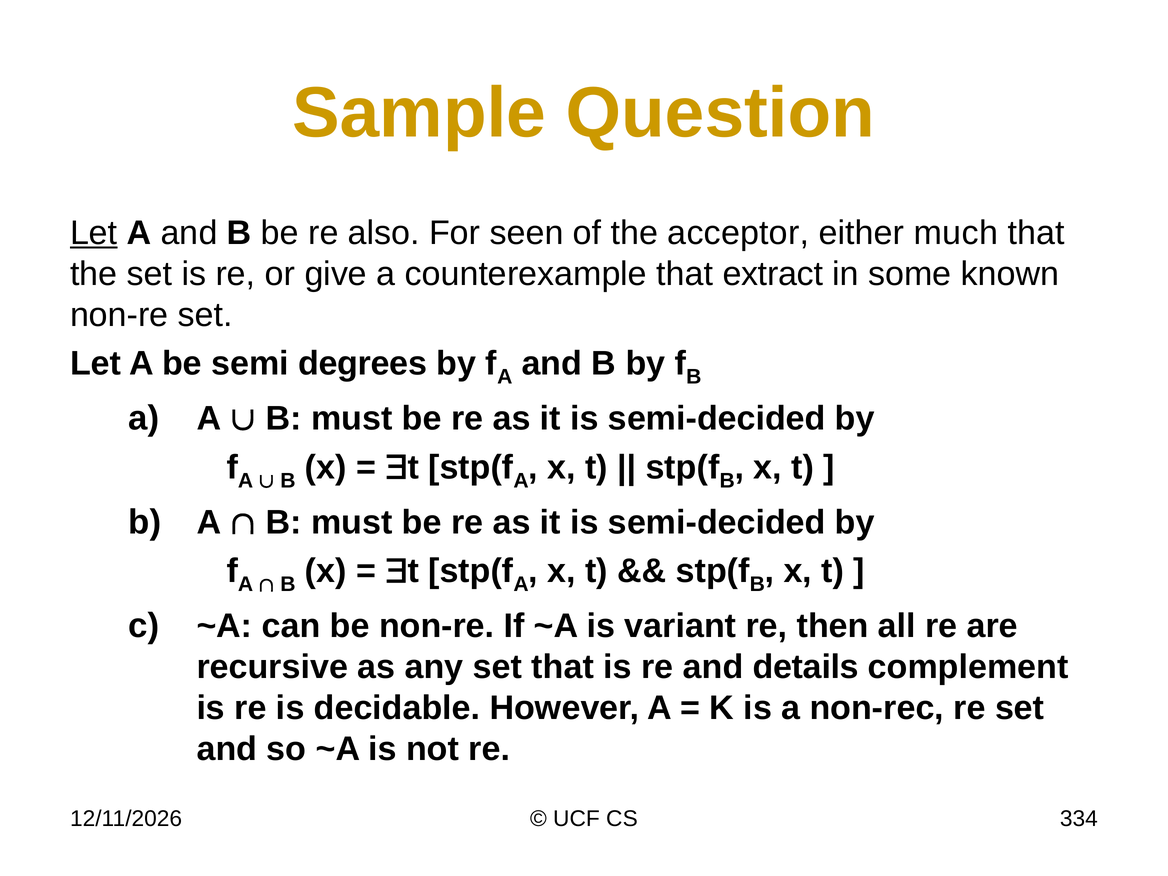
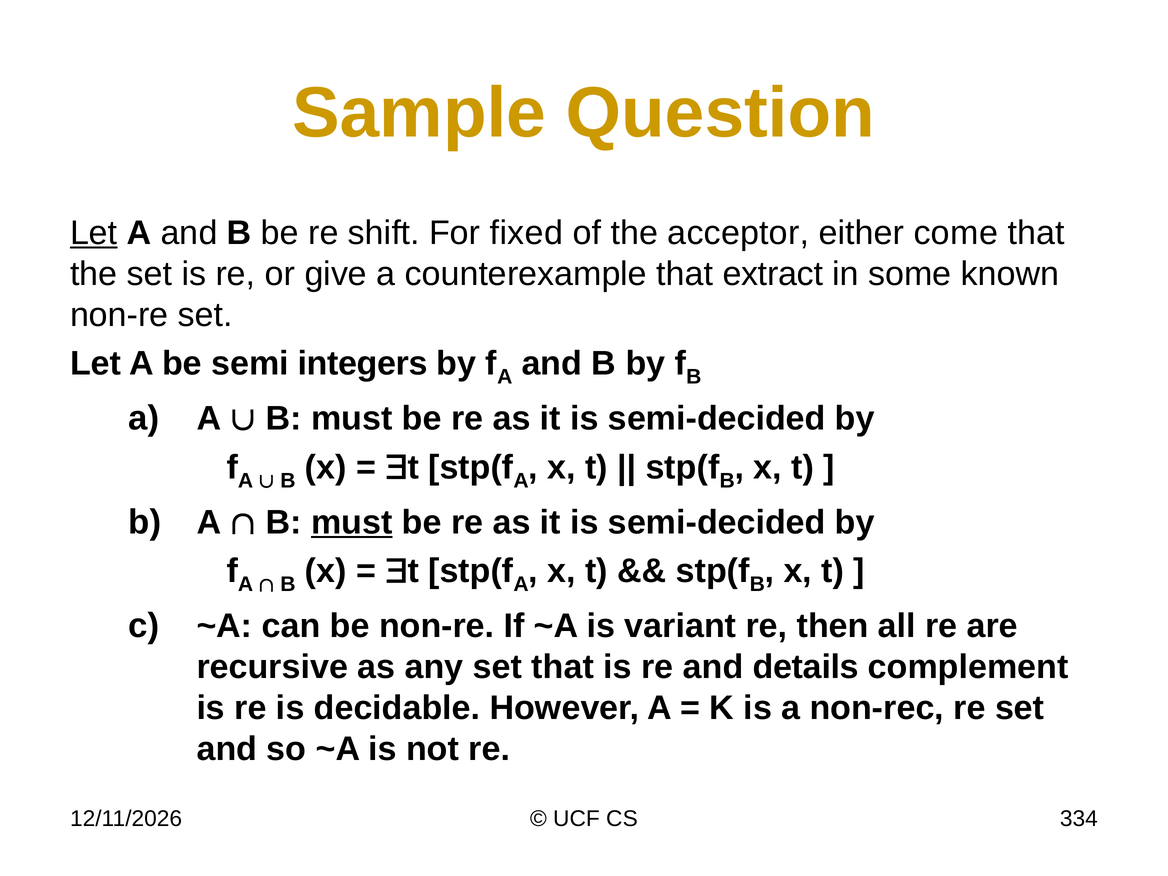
also: also -> shift
seen: seen -> fixed
much: much -> come
degrees: degrees -> integers
must at (352, 522) underline: none -> present
